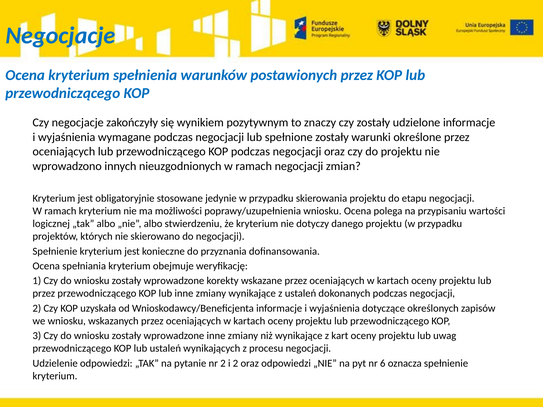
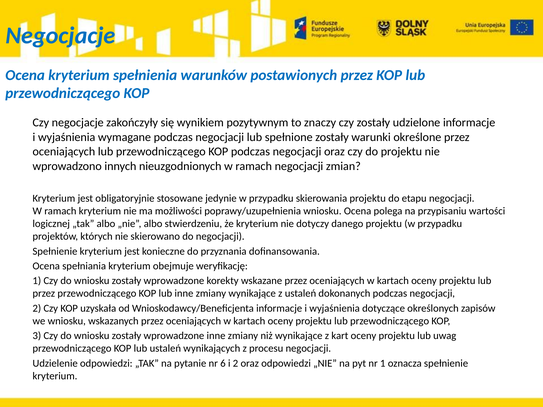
nr 2: 2 -> 6
nr 6: 6 -> 1
